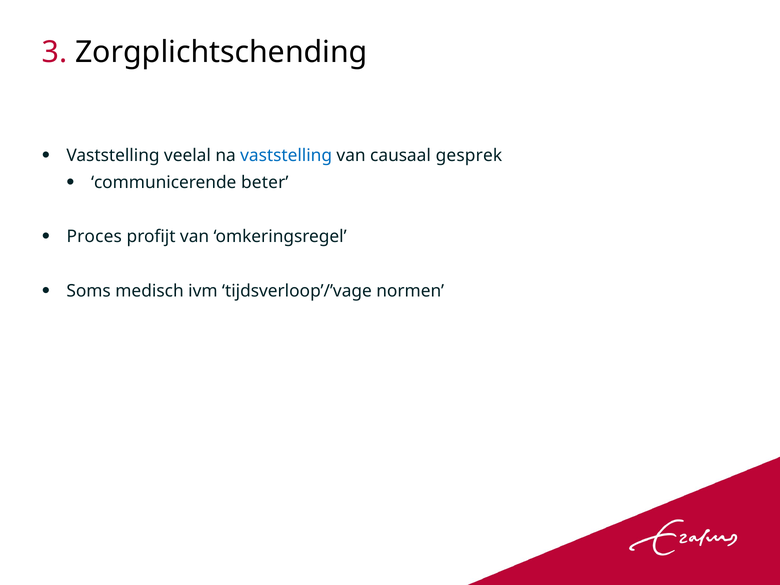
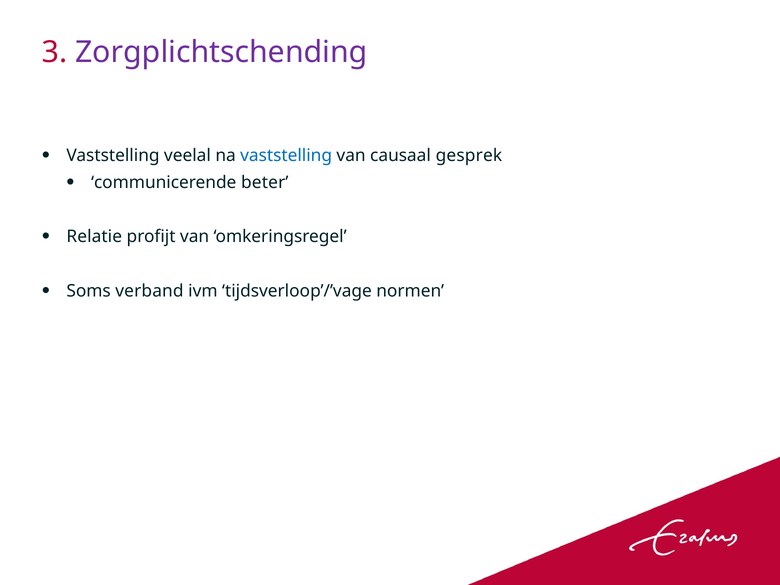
Zorgplichtschending colour: black -> purple
Proces: Proces -> Relatie
medisch: medisch -> verband
